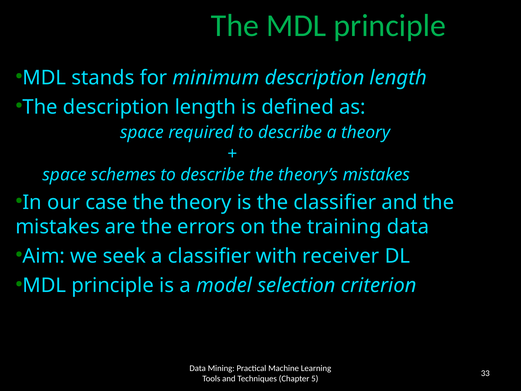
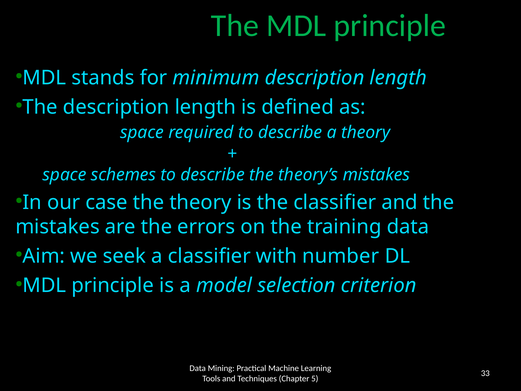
receiver: receiver -> number
